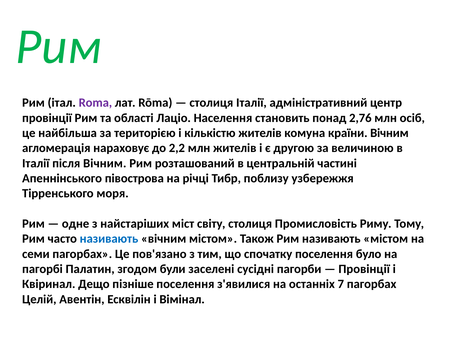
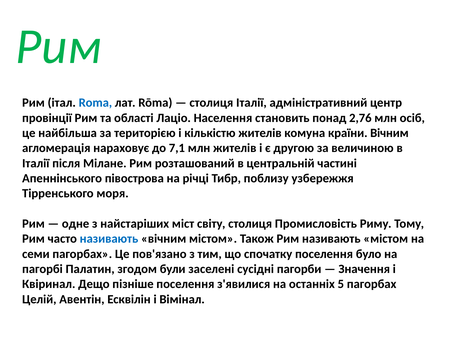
Roma colour: purple -> blue
2,2: 2,2 -> 7,1
після Вічним: Вічним -> Мілане
Провінції at (364, 269): Провінції -> Значення
7: 7 -> 5
